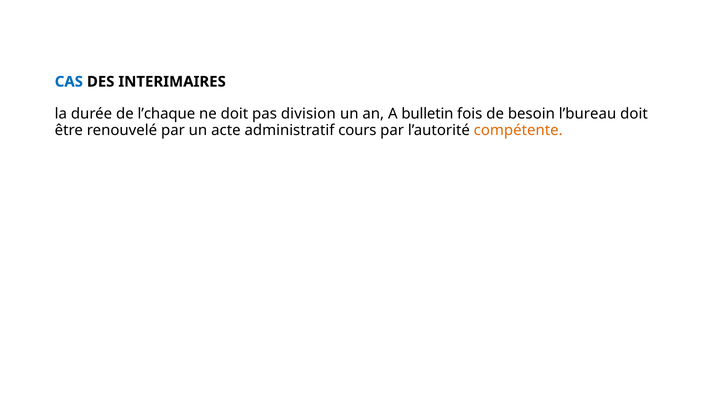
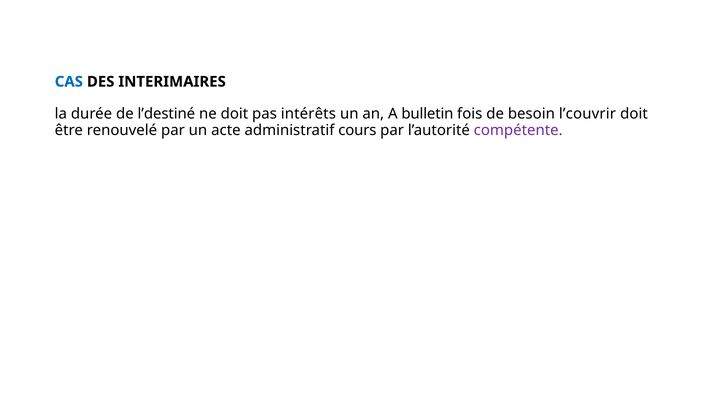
l’chaque: l’chaque -> l’destiné
division: division -> intérêts
l’bureau: l’bureau -> l’couvrir
compétente colour: orange -> purple
